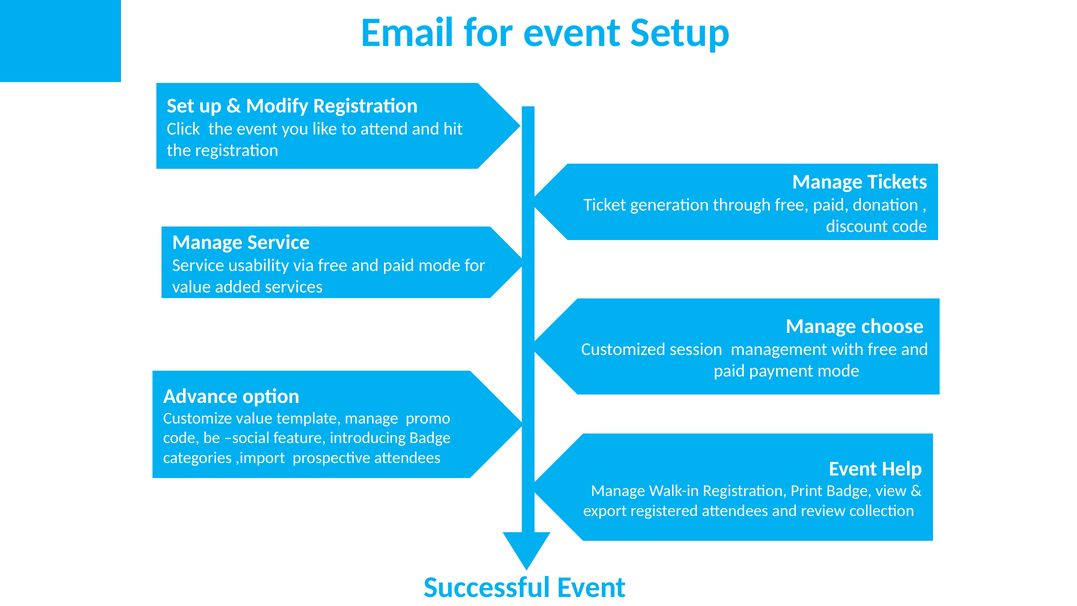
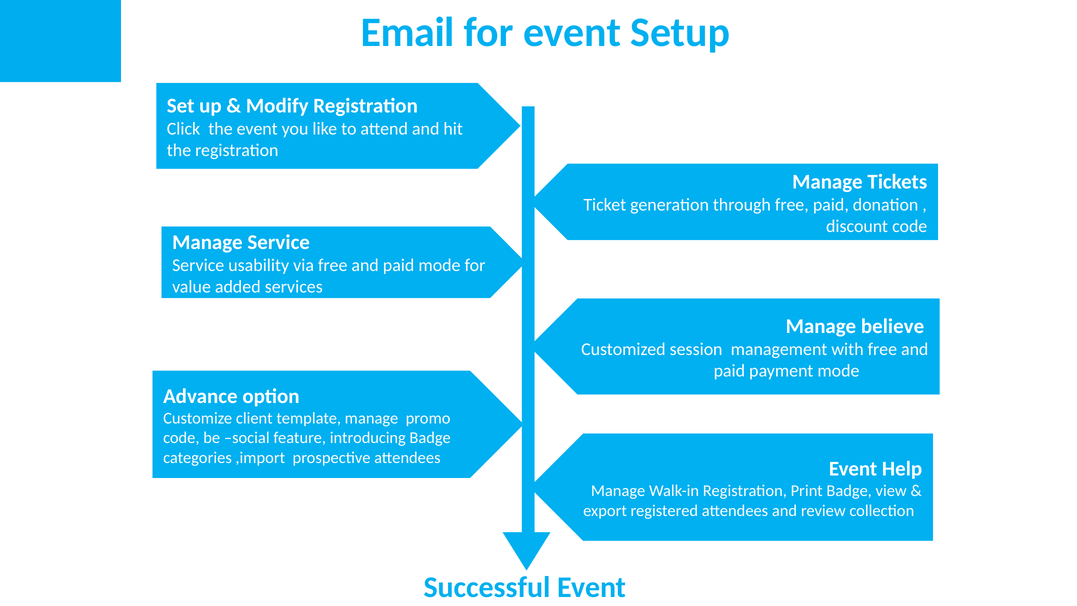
choose: choose -> believe
Customize value: value -> client
